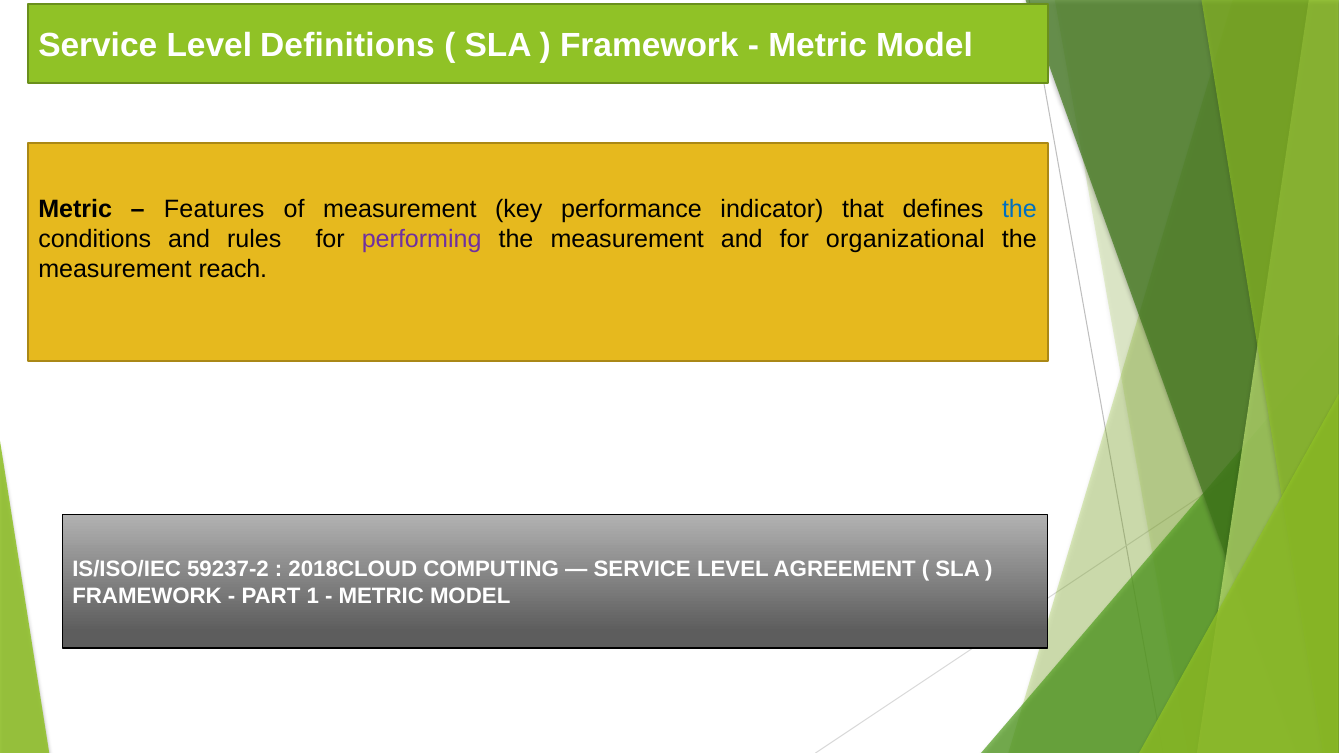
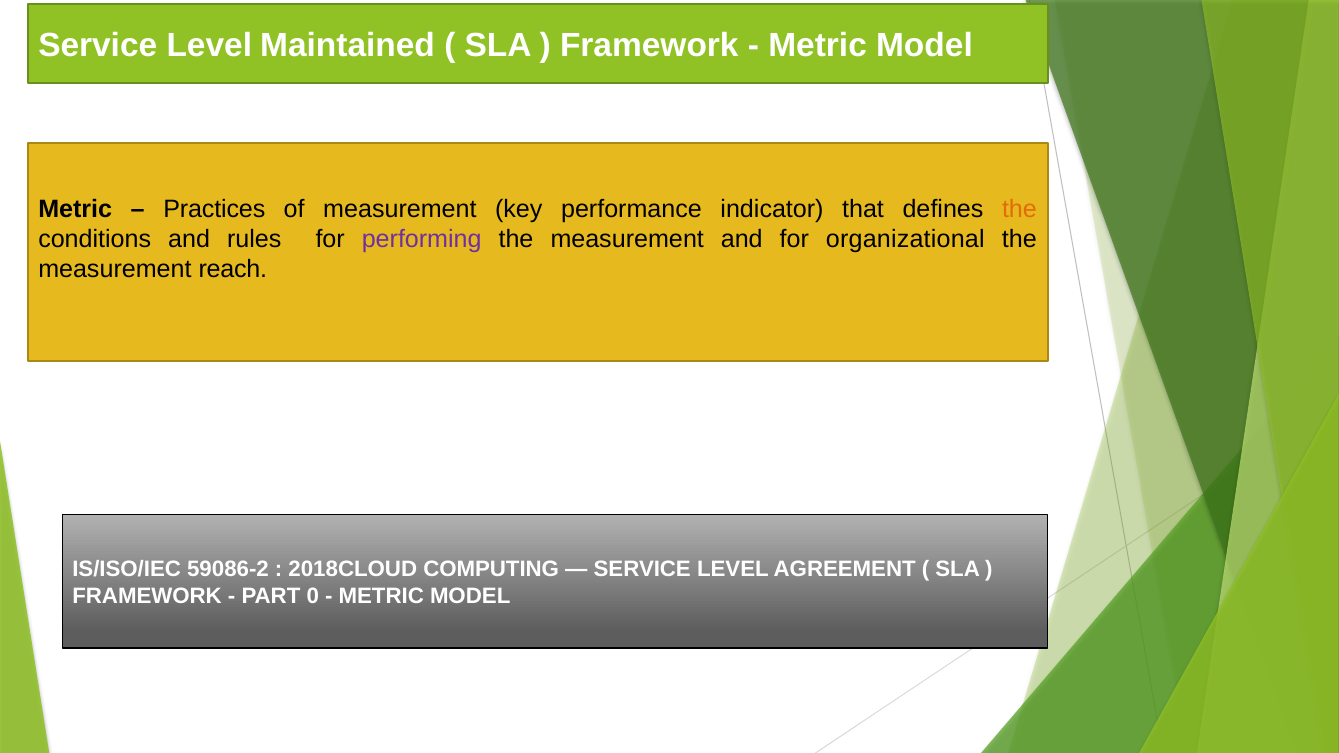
Definitions: Definitions -> Maintained
Features: Features -> Practices
the at (1019, 209) colour: blue -> orange
59237-2: 59237-2 -> 59086-2
1: 1 -> 0
